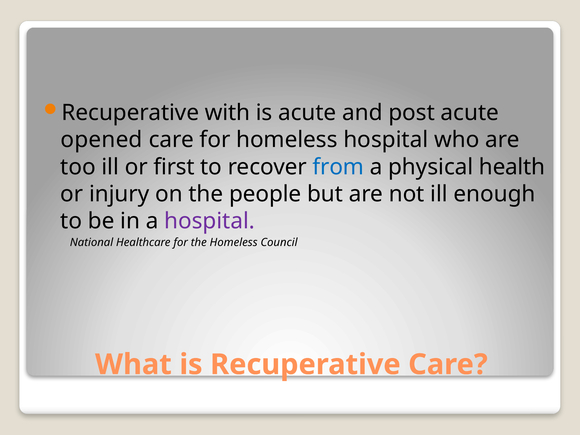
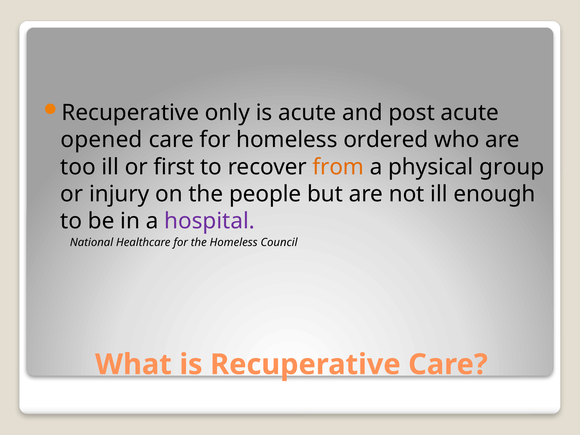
with: with -> only
homeless hospital: hospital -> ordered
from colour: blue -> orange
health: health -> group
